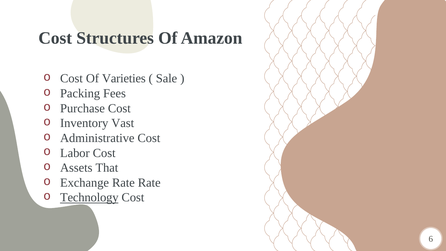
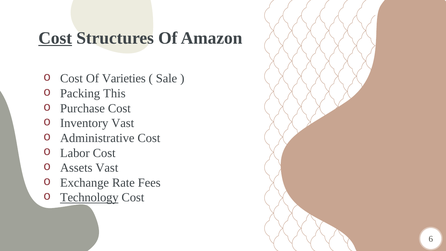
Cost at (55, 38) underline: none -> present
Fees: Fees -> This
Assets That: That -> Vast
Rate Rate: Rate -> Fees
